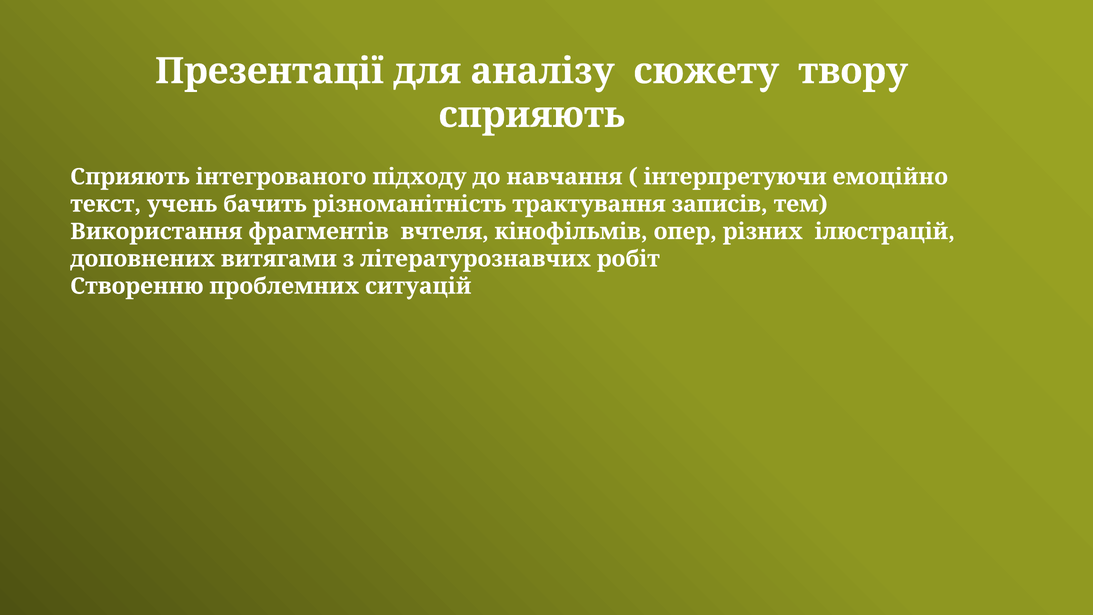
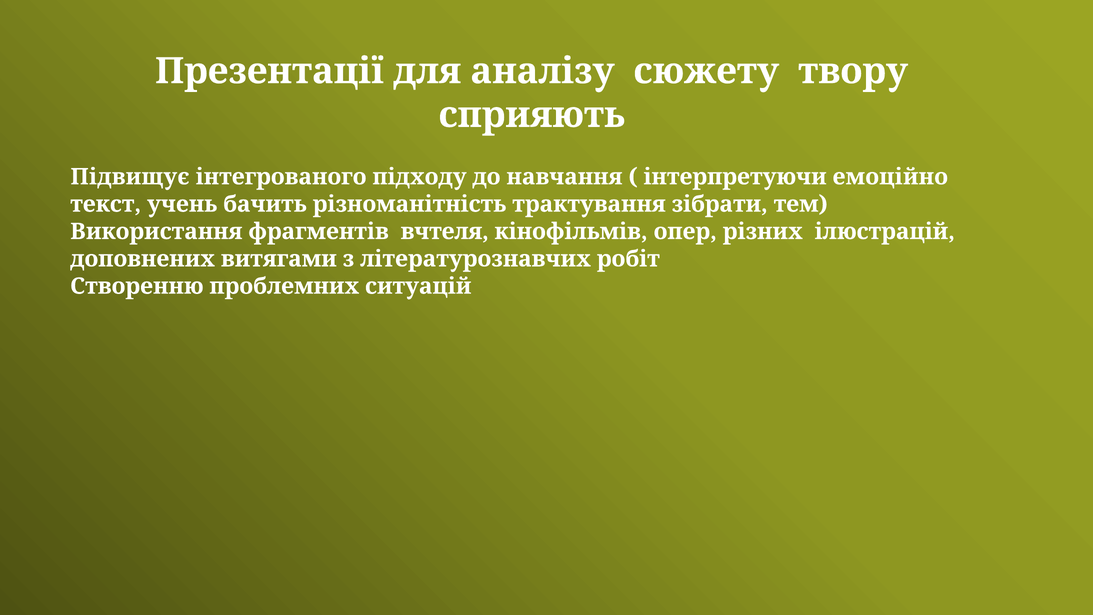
Сприяють at (130, 177): Сприяють -> Підвищує
записів: записів -> зібрати
